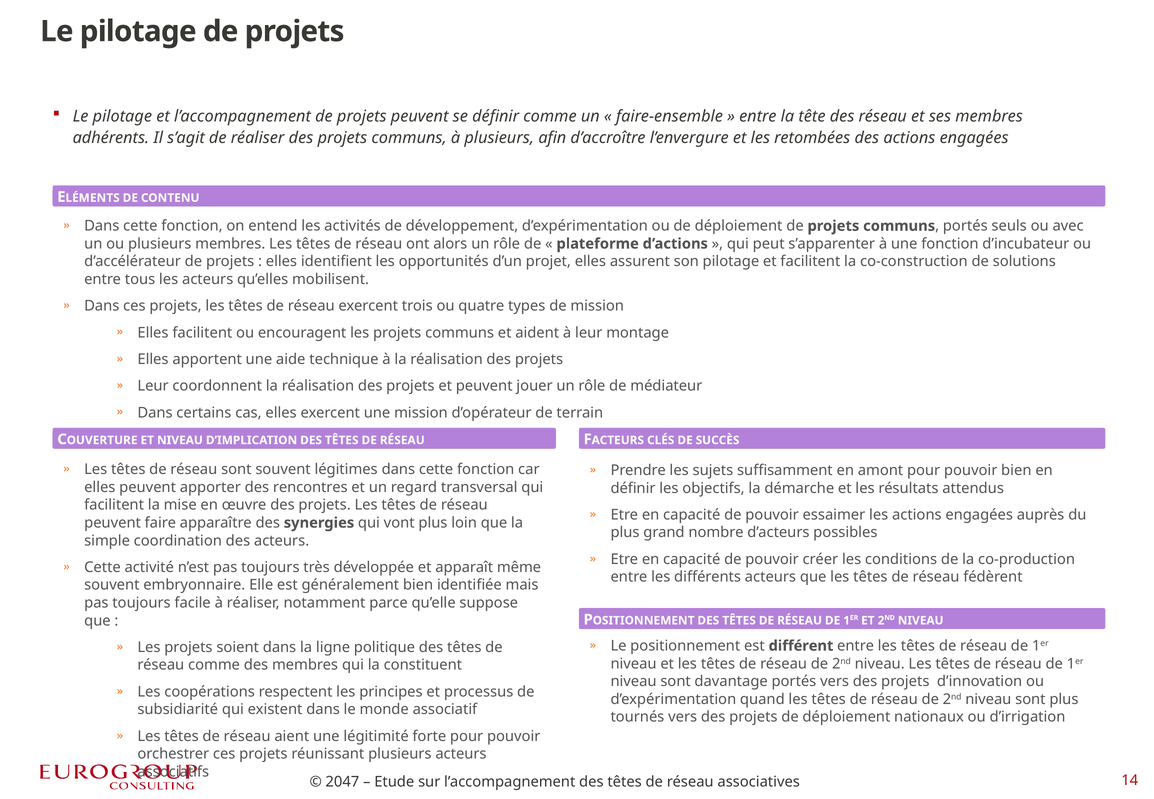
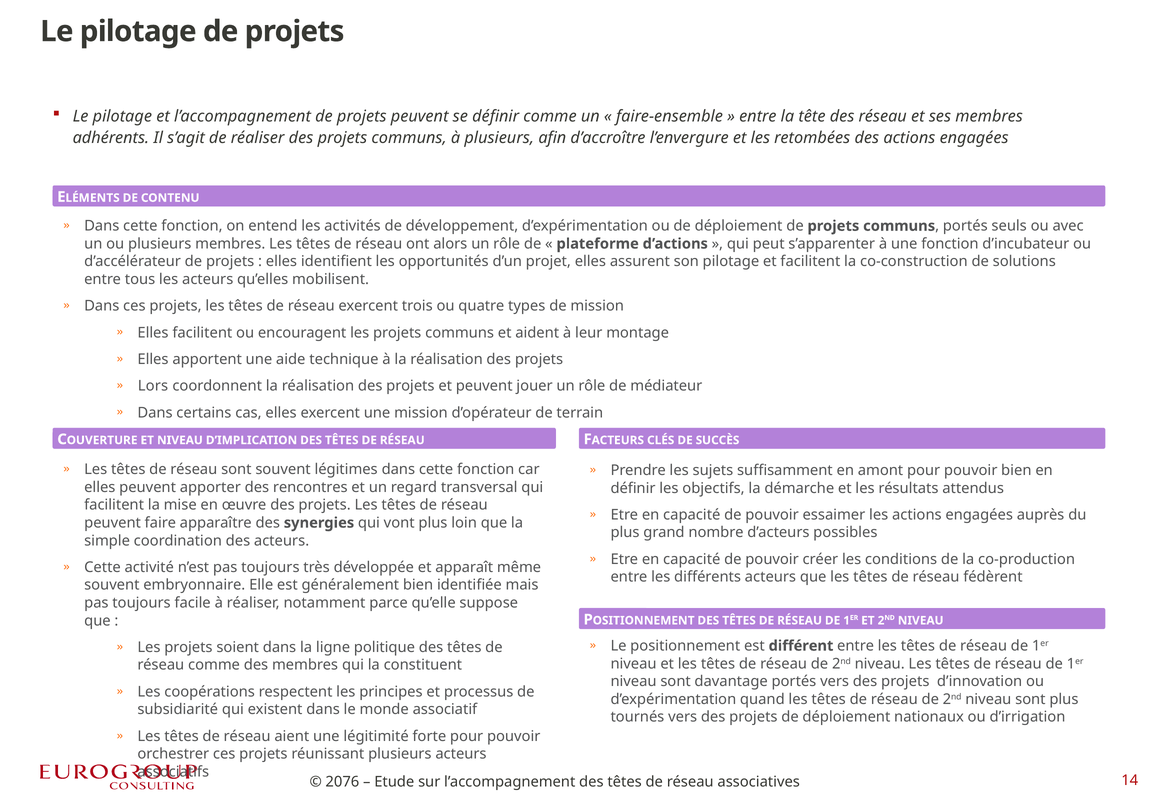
Leur at (153, 386): Leur -> Lors
2047: 2047 -> 2076
